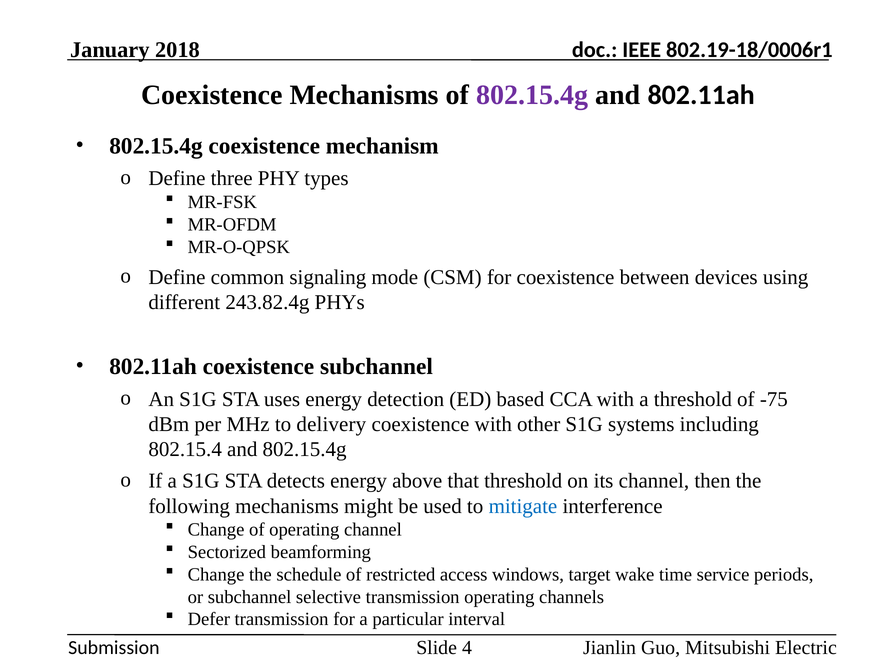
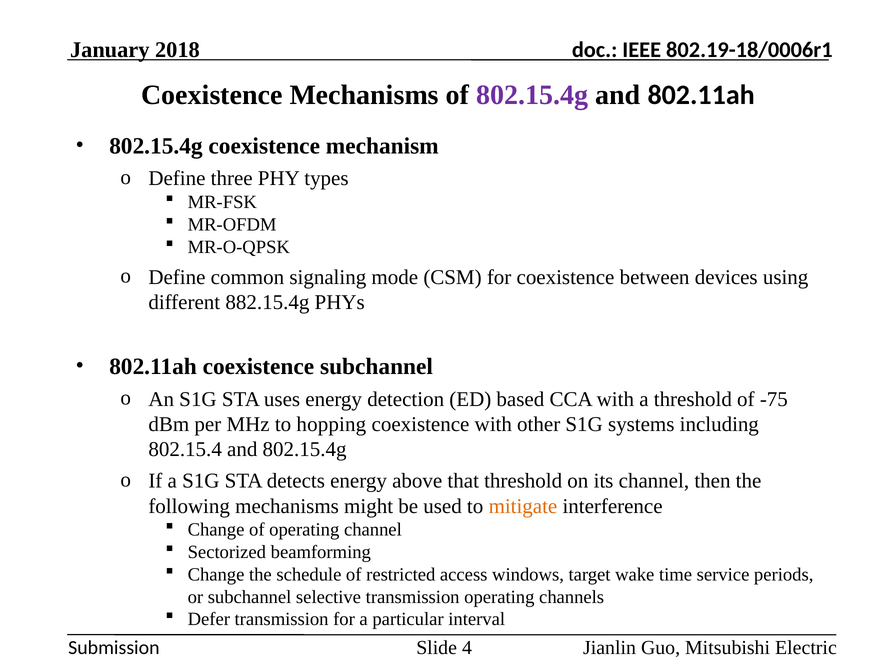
243.82.4g: 243.82.4g -> 882.15.4g
delivery: delivery -> hopping
mitigate colour: blue -> orange
